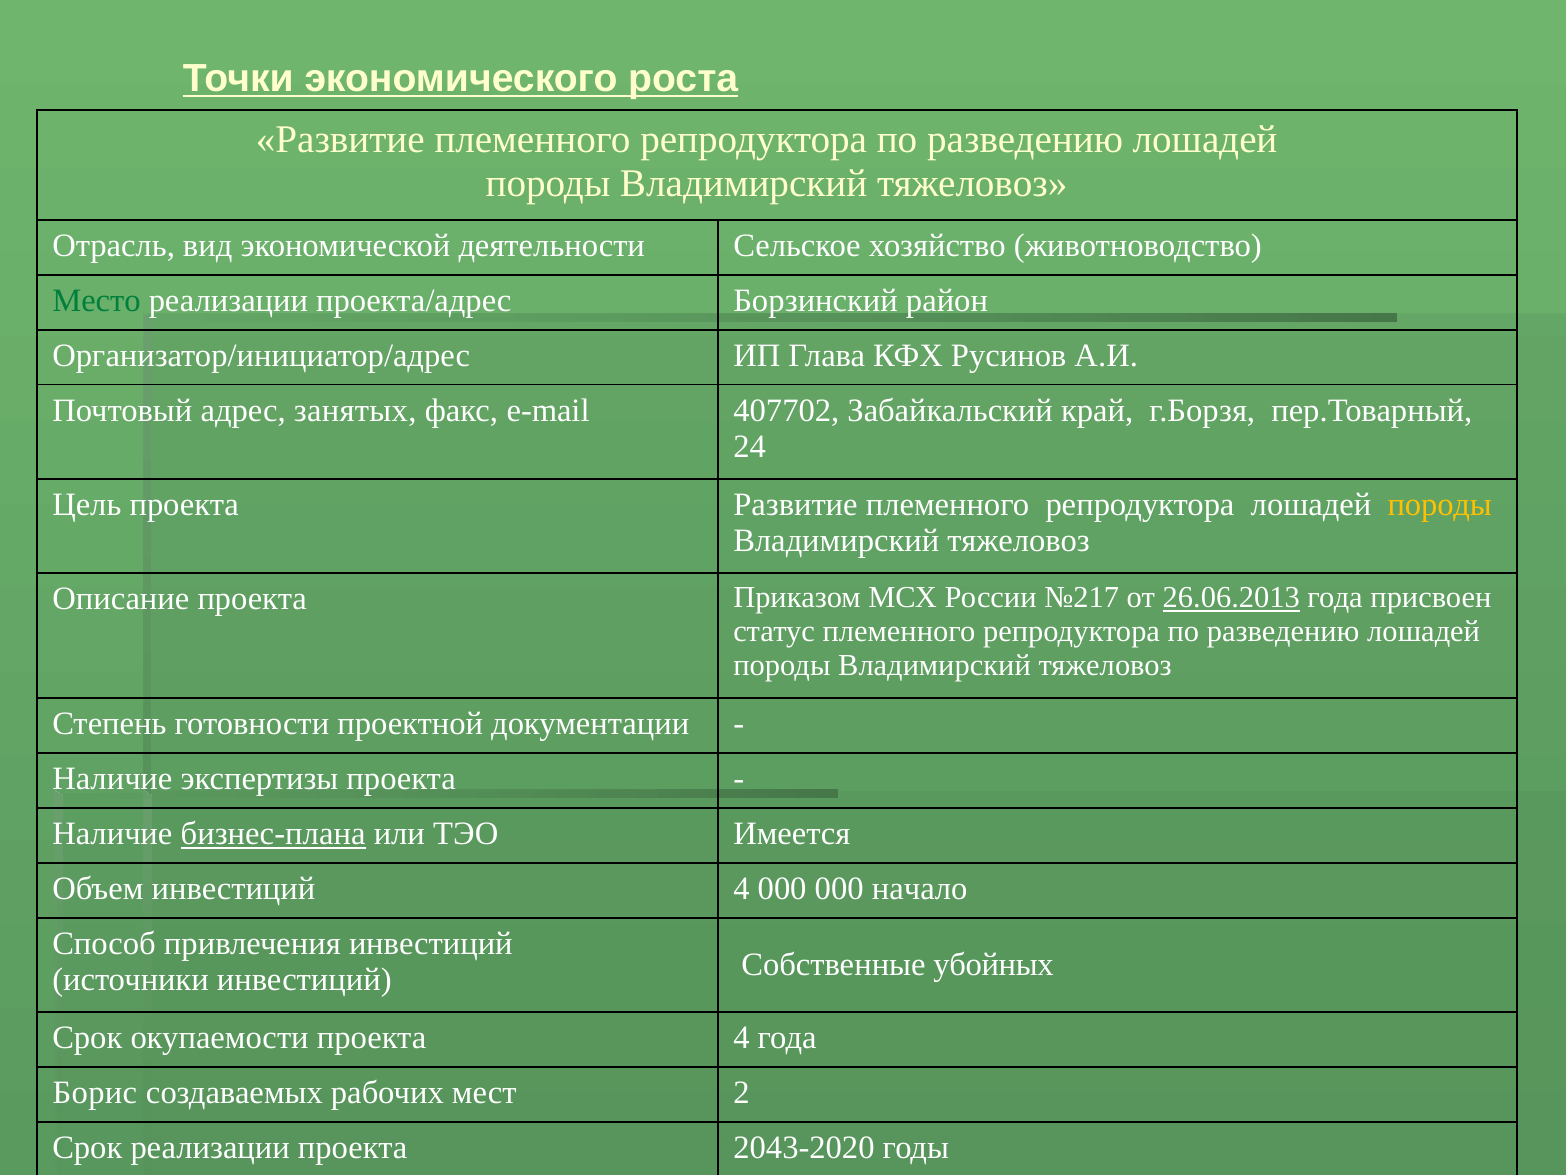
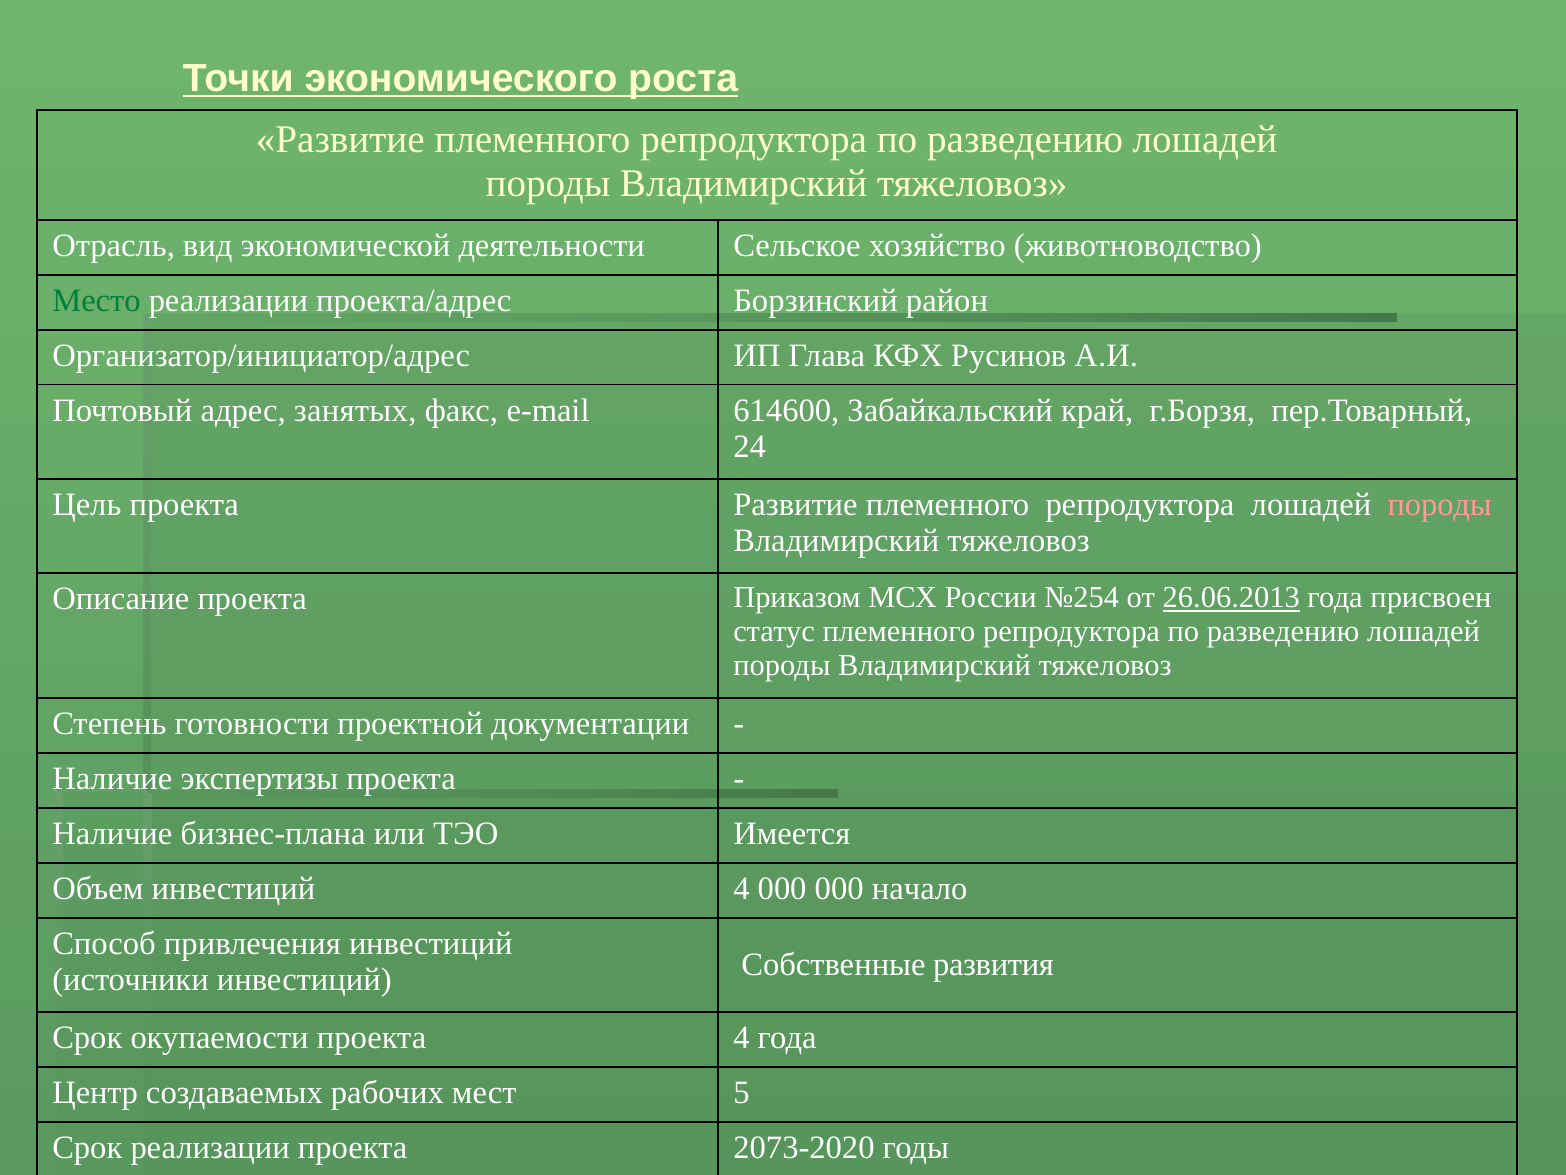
407702: 407702 -> 614600
породы at (1440, 504) colour: yellow -> pink
№217: №217 -> №254
бизнес-плана underline: present -> none
убойных: убойных -> развития
Борис: Борис -> Центр
2: 2 -> 5
2043-2020: 2043-2020 -> 2073-2020
